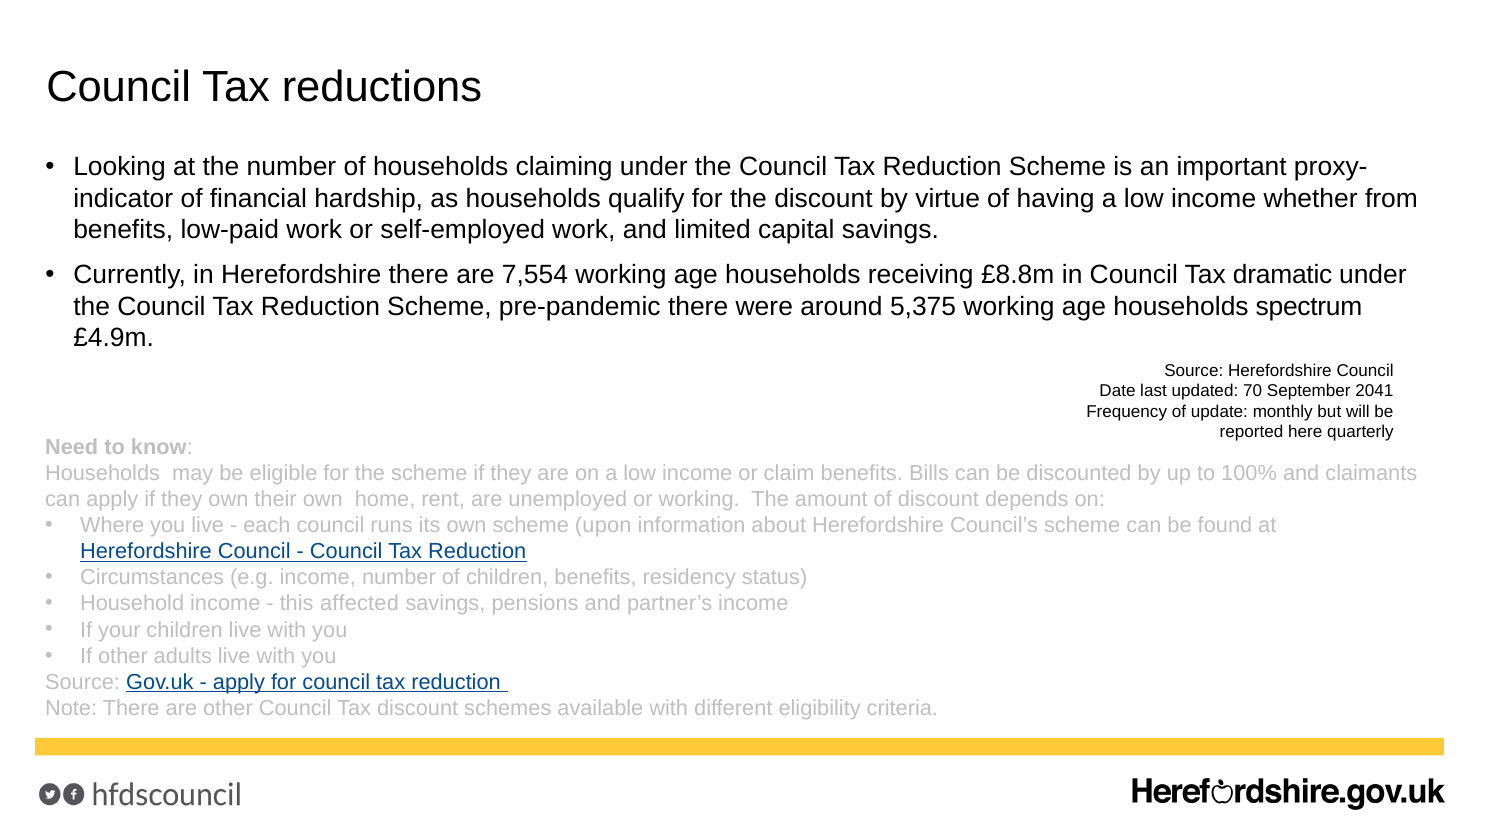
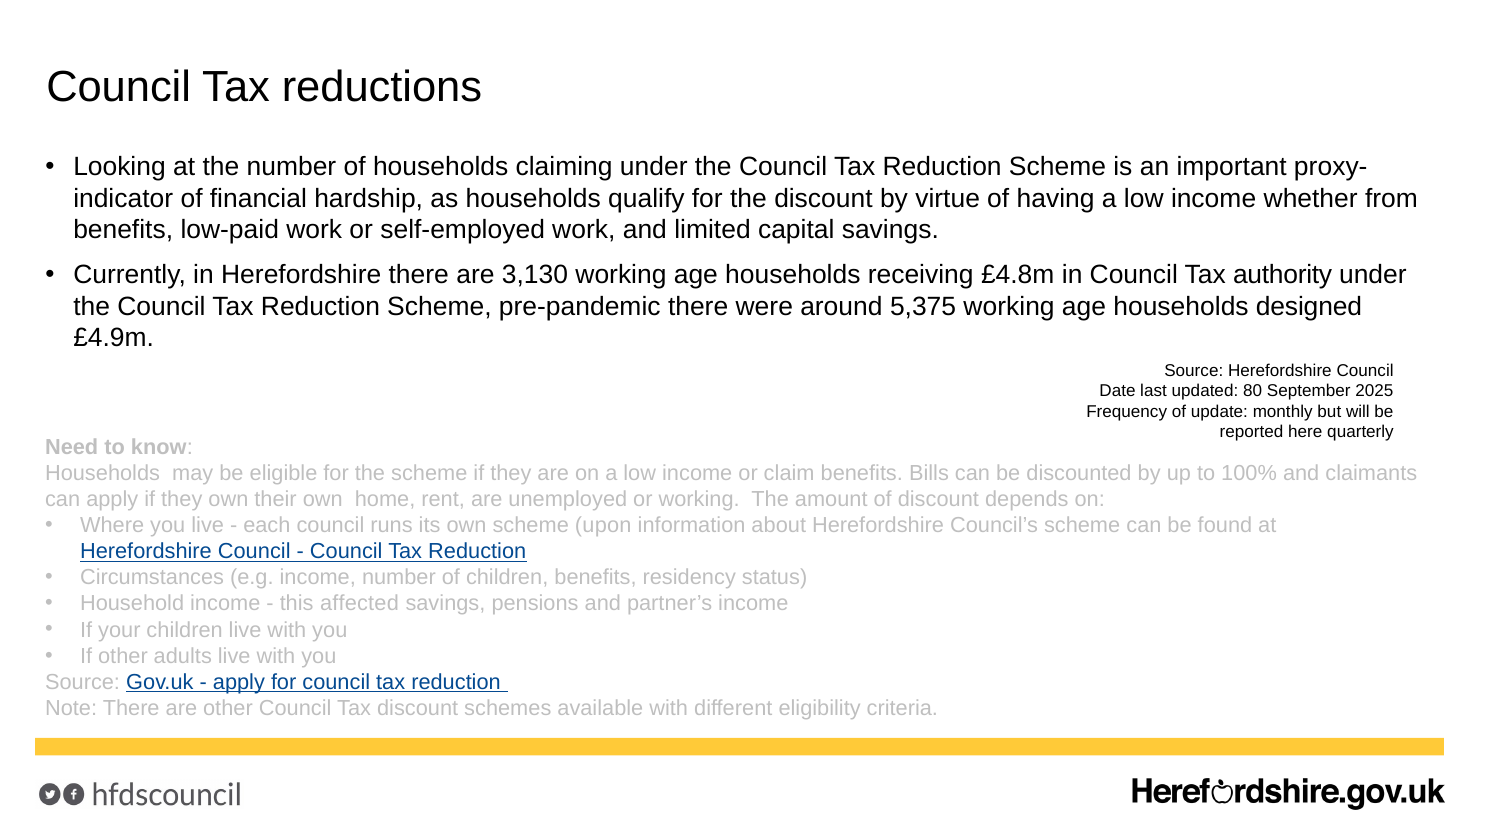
7,554: 7,554 -> 3,130
£8.8m: £8.8m -> £4.8m
dramatic: dramatic -> authority
spectrum: spectrum -> designed
70: 70 -> 80
2041: 2041 -> 2025
